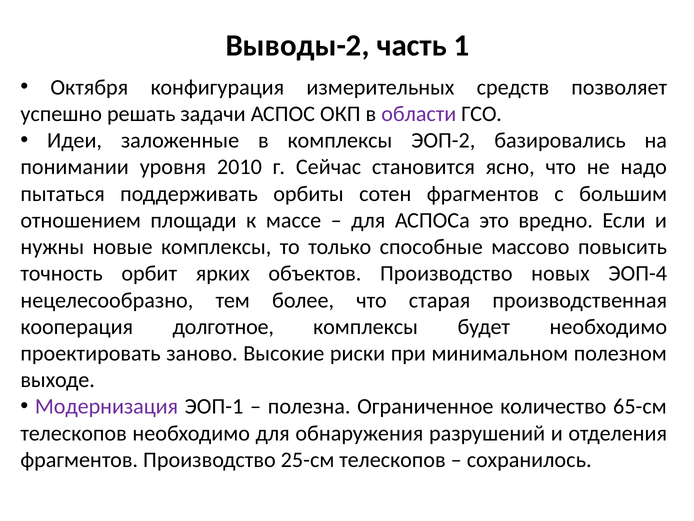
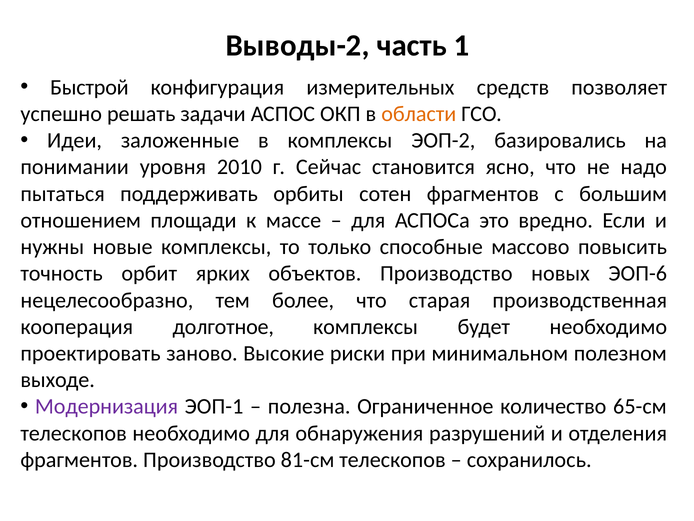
Октября: Октября -> Быстрой
области colour: purple -> orange
ЭОП-4: ЭОП-4 -> ЭОП-6
25-см: 25-см -> 81-см
